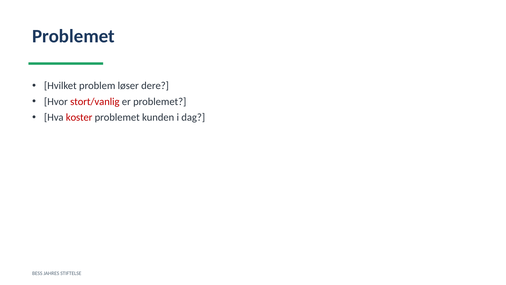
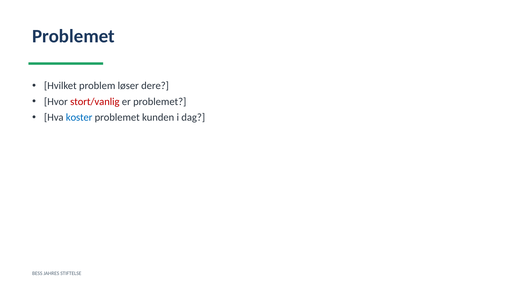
koster colour: red -> blue
